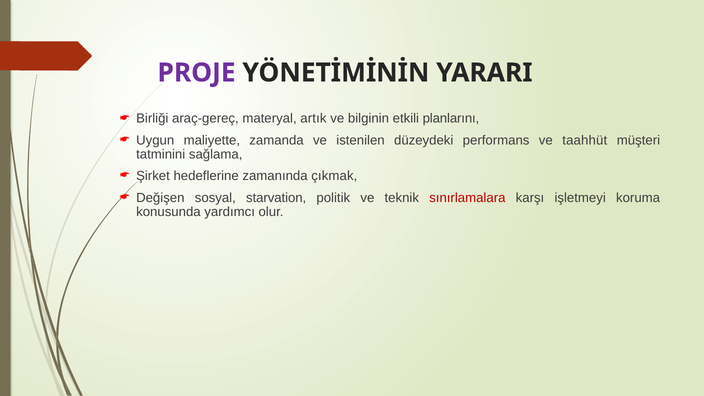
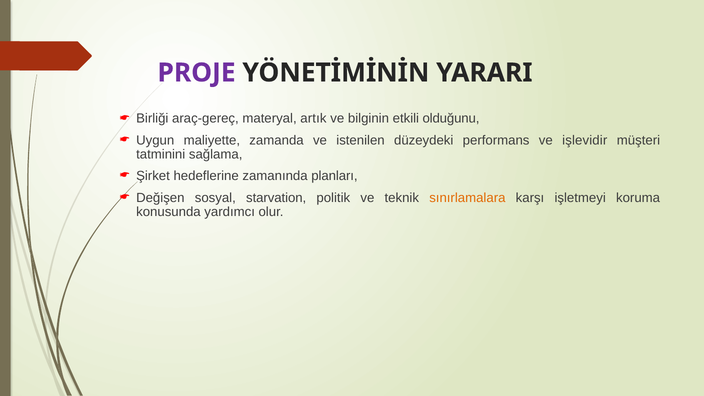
planlarını: planlarını -> olduğunu
taahhüt: taahhüt -> işlevidir
çıkmak: çıkmak -> planları
sınırlamalara colour: red -> orange
